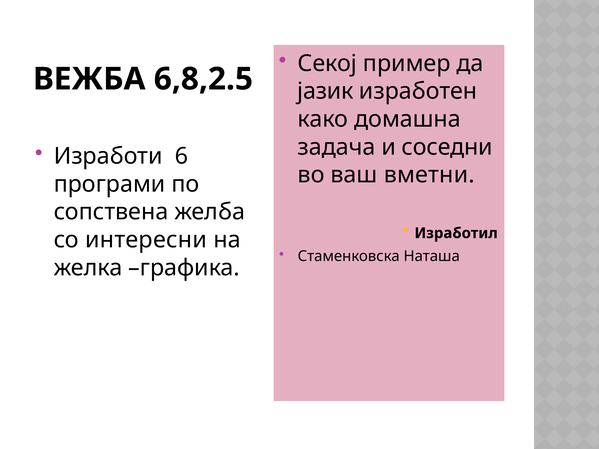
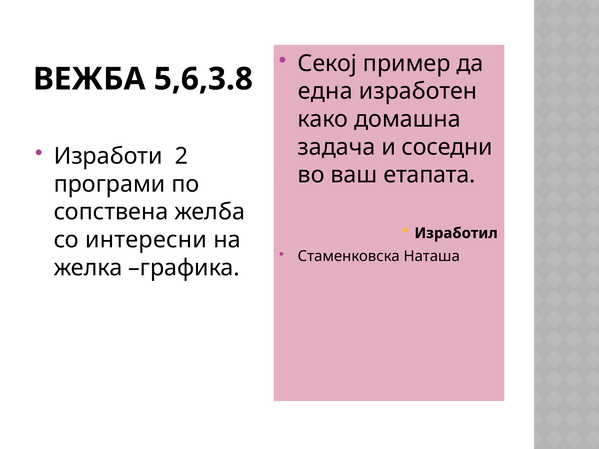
6,8,2.5: 6,8,2.5 -> 5,6,3.8
јазик: јазик -> една
6: 6 -> 2
вметни: вметни -> етапата
